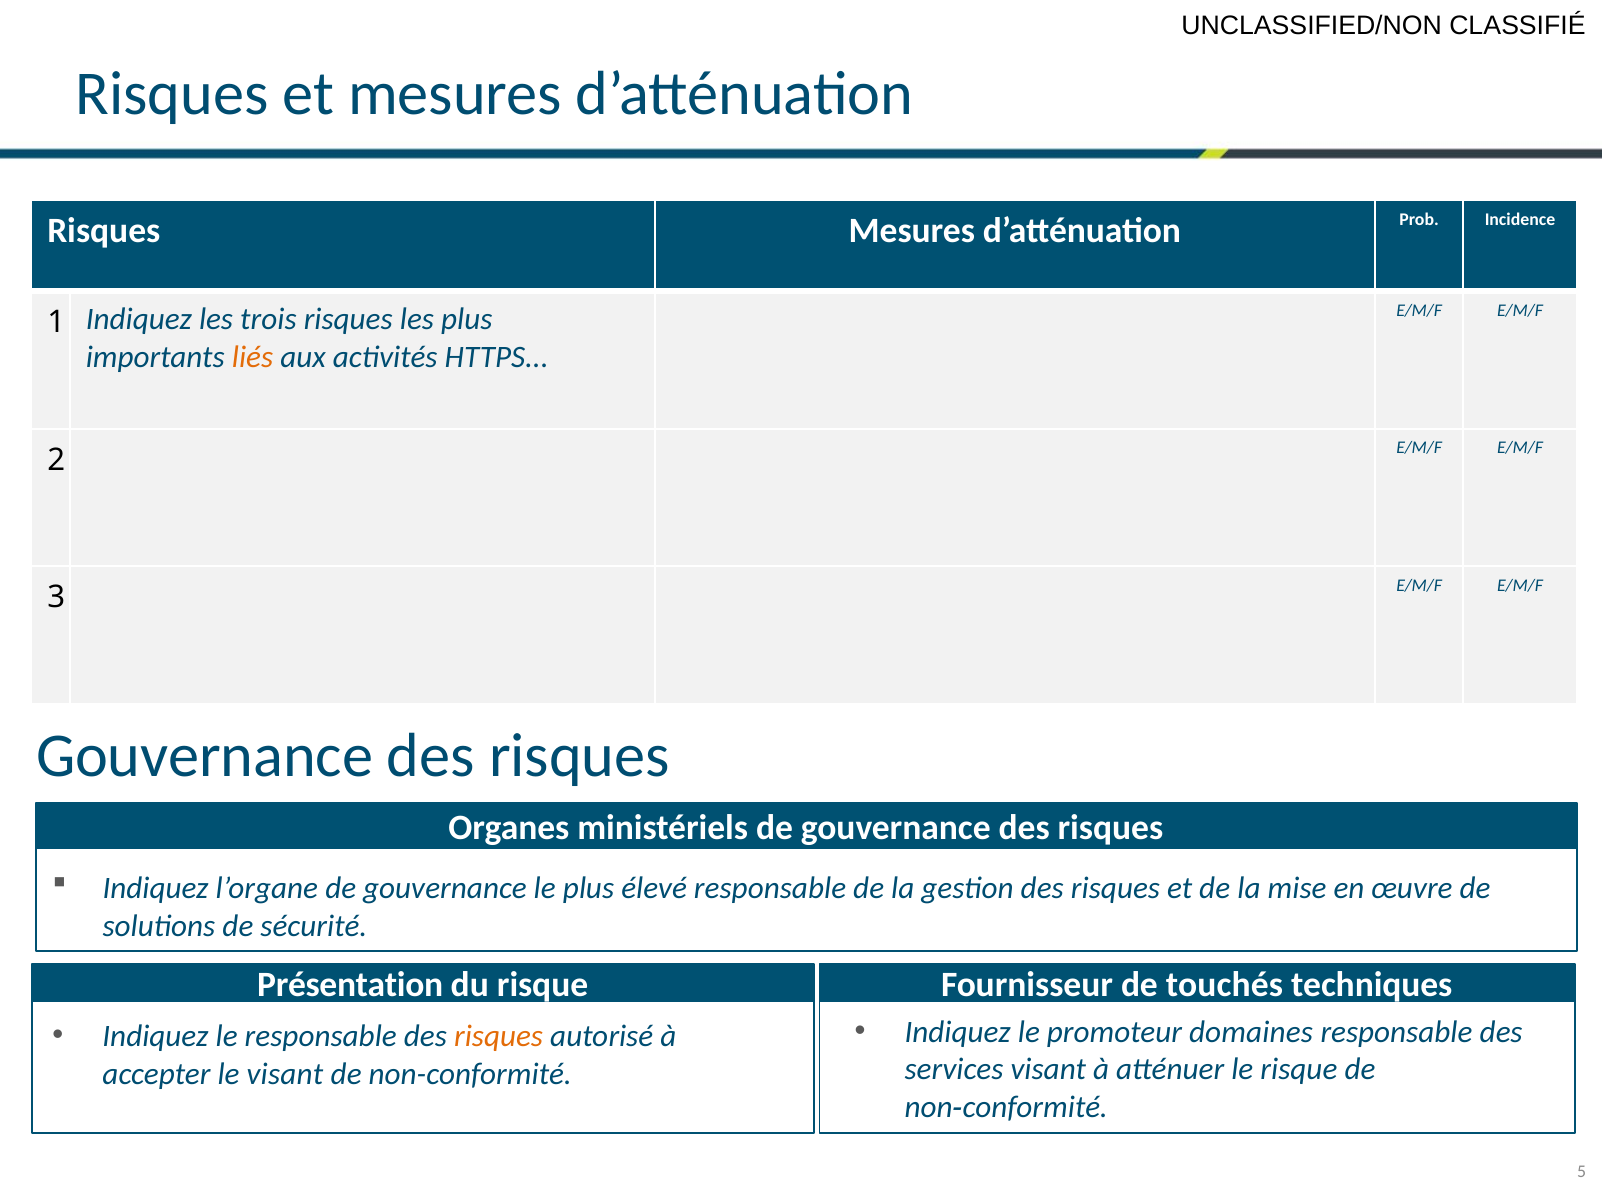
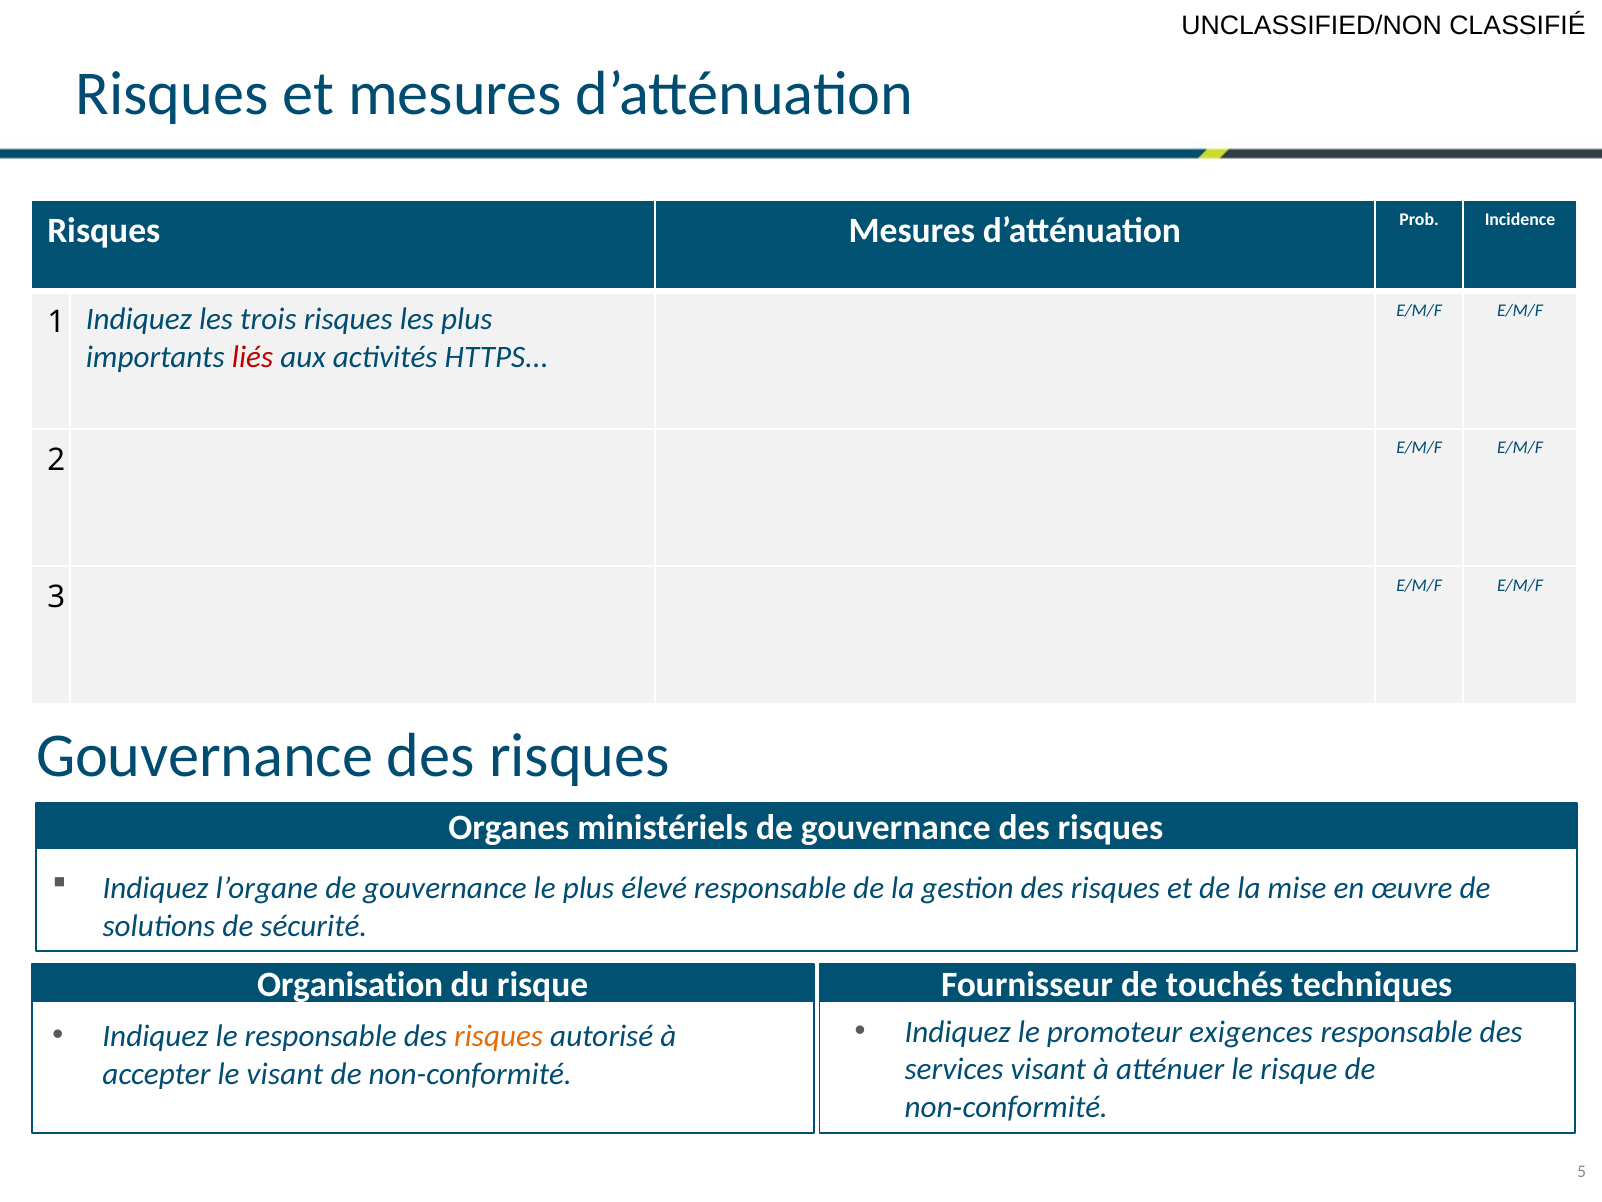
liés colour: orange -> red
Présentation: Présentation -> Organisation
domaines: domaines -> exigences
